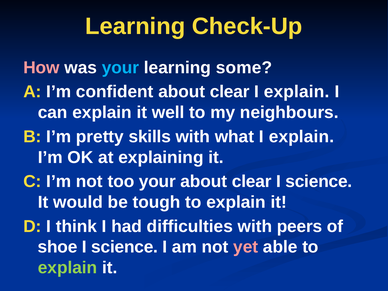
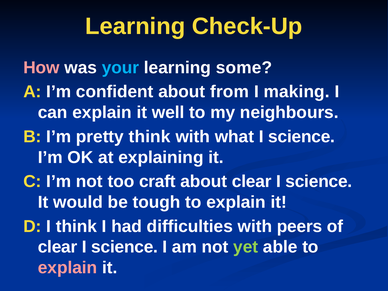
confident about clear: clear -> from
explain at (297, 92): explain -> making
pretty skills: skills -> think
what I explain: explain -> science
too your: your -> craft
shoe at (58, 247): shoe -> clear
yet colour: pink -> light green
explain at (68, 268) colour: light green -> pink
